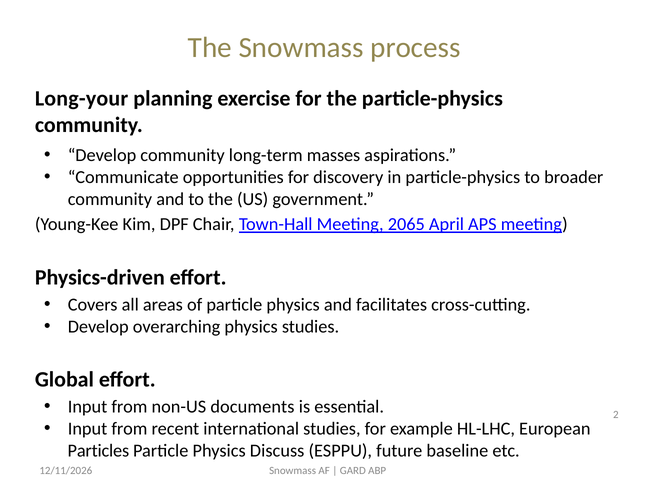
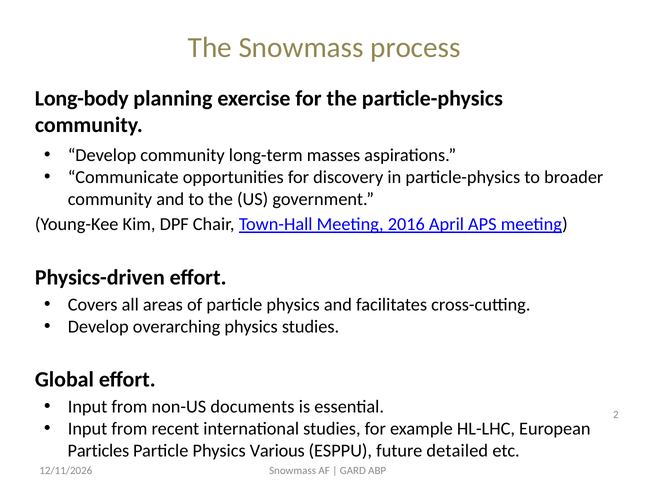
Long-your: Long-your -> Long-body
2065: 2065 -> 2016
Discuss: Discuss -> Various
baseline: baseline -> detailed
